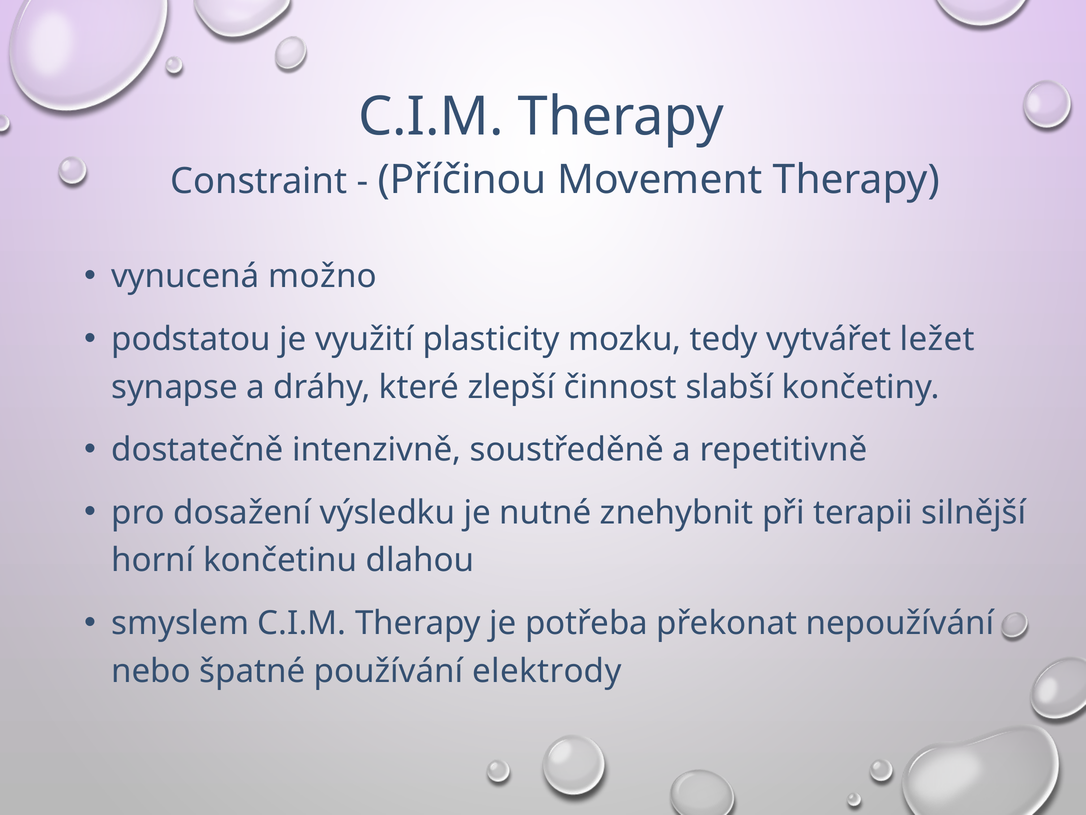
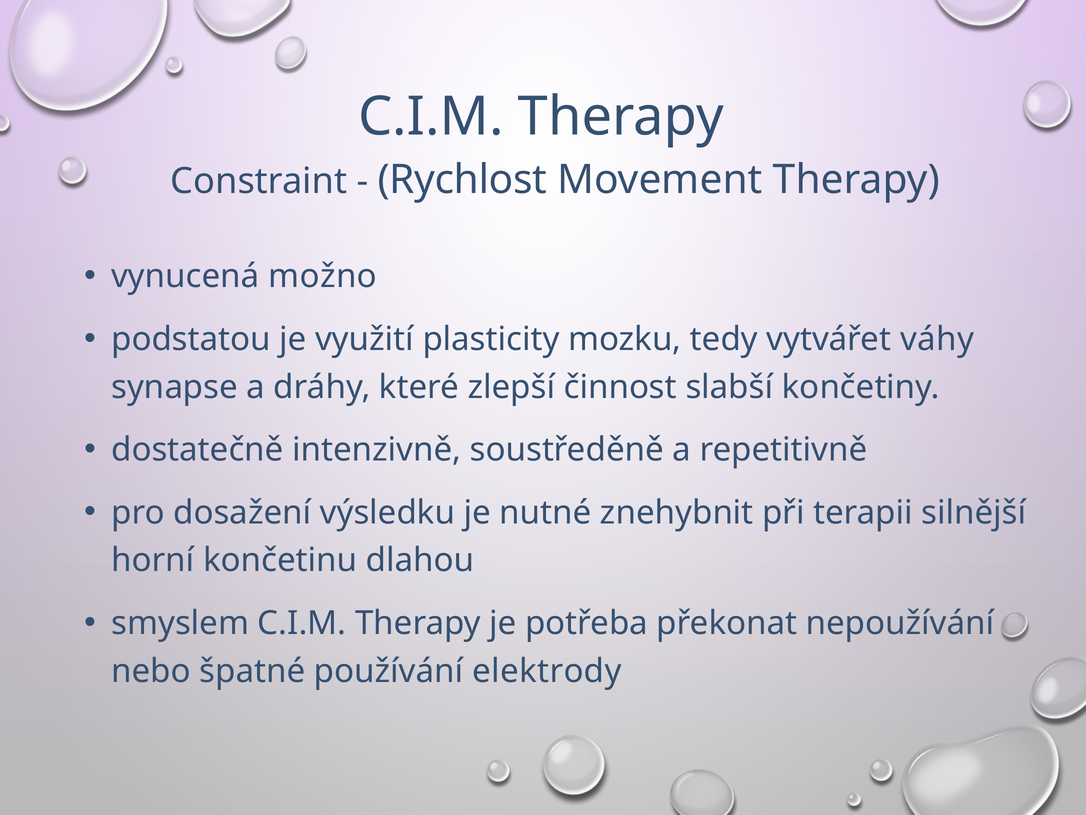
Příčinou: Příčinou -> Rychlost
ležet: ležet -> váhy
